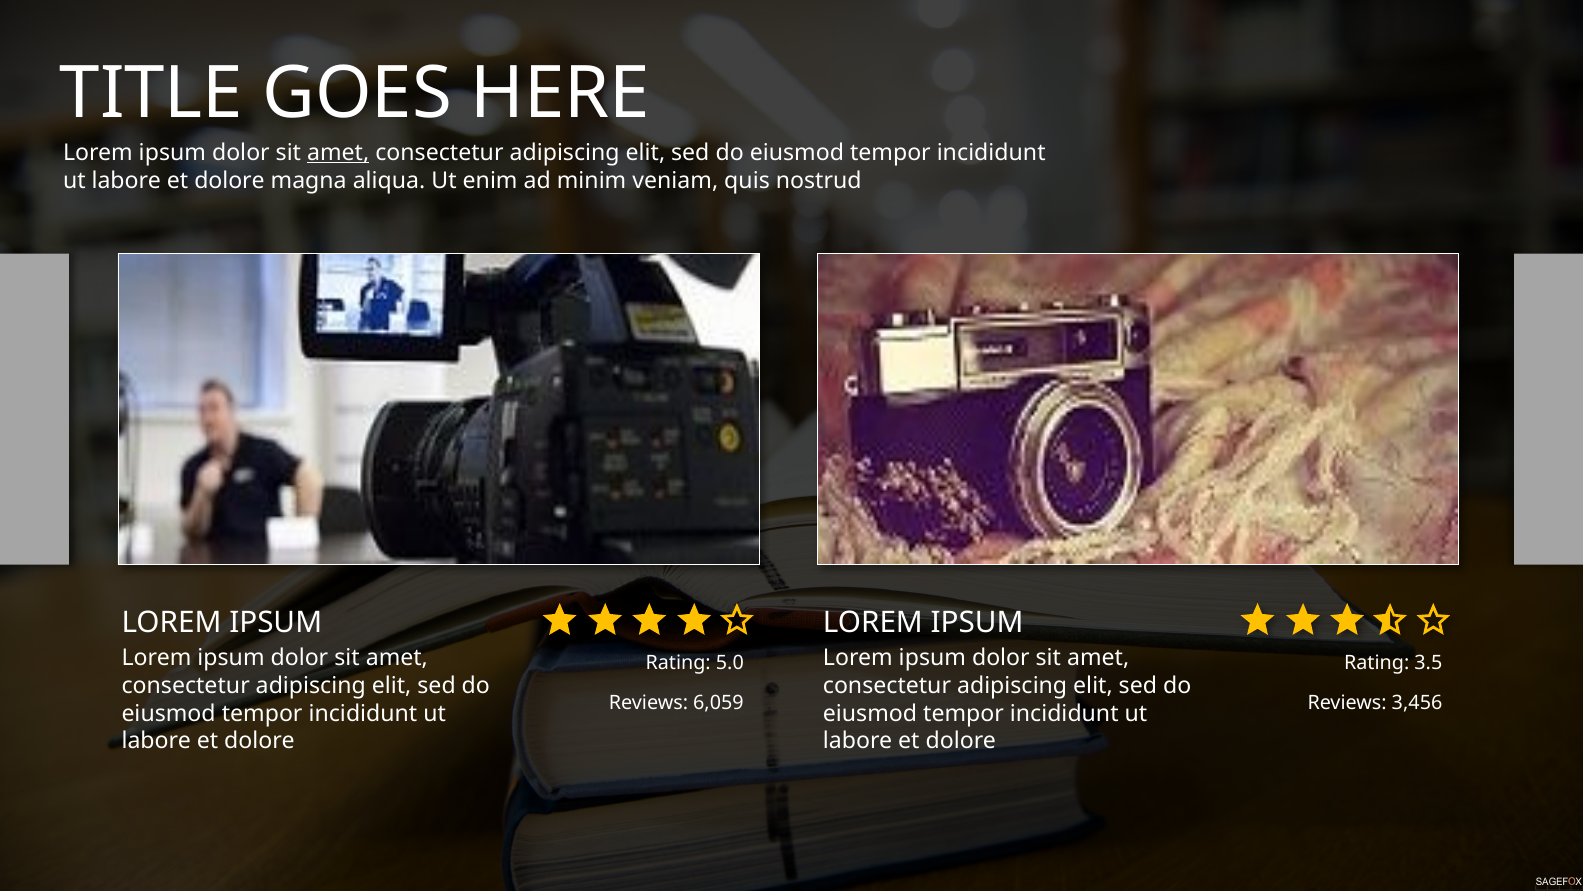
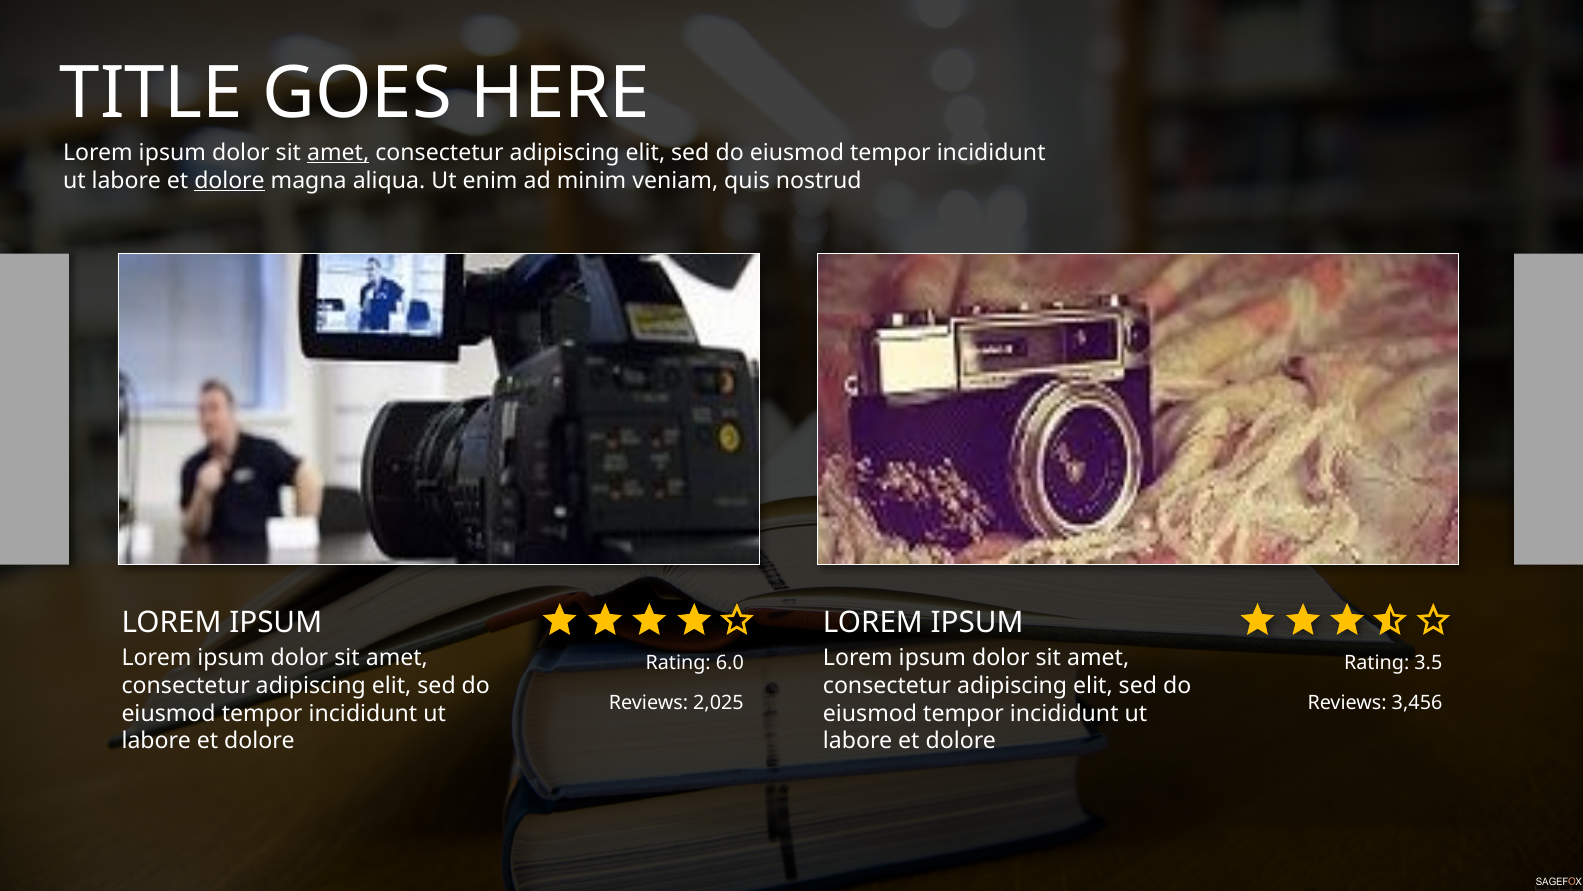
dolore at (230, 180) underline: none -> present
5.0: 5.0 -> 6.0
6,059: 6,059 -> 2,025
